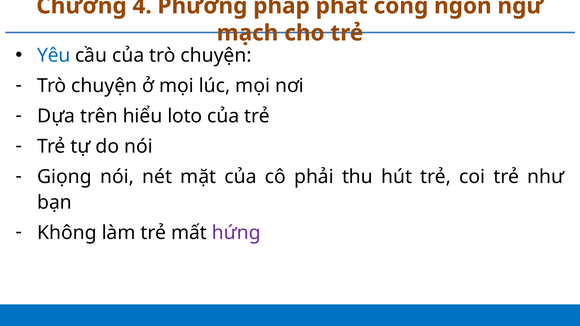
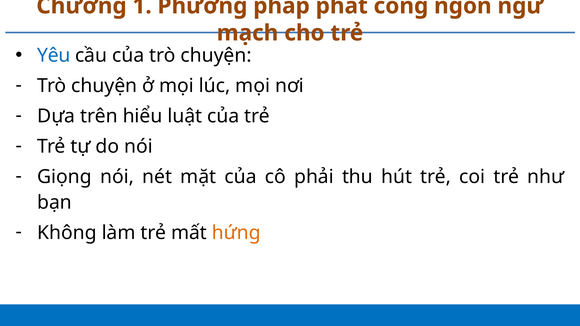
4: 4 -> 1
loto: loto -> luật
hứng colour: purple -> orange
